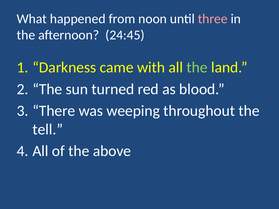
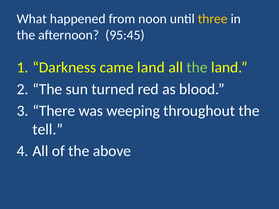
three colour: pink -> yellow
24:45: 24:45 -> 95:45
came with: with -> land
